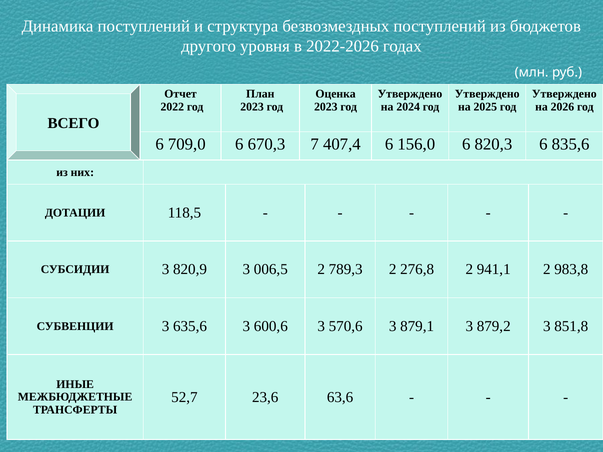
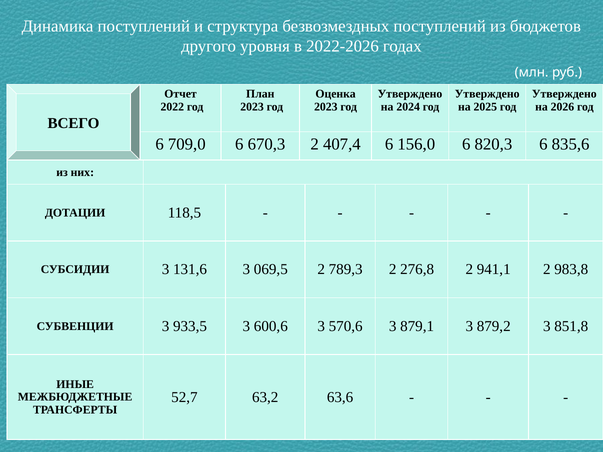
670,3 7: 7 -> 2
820,9: 820,9 -> 131,6
006,5: 006,5 -> 069,5
635,6: 635,6 -> 933,5
23,6: 23,6 -> 63,2
